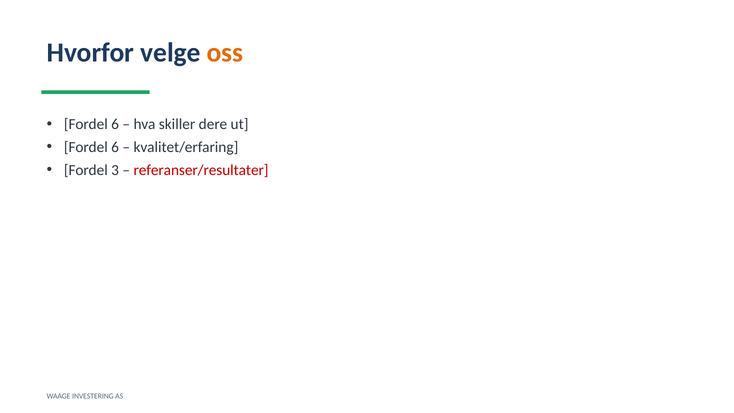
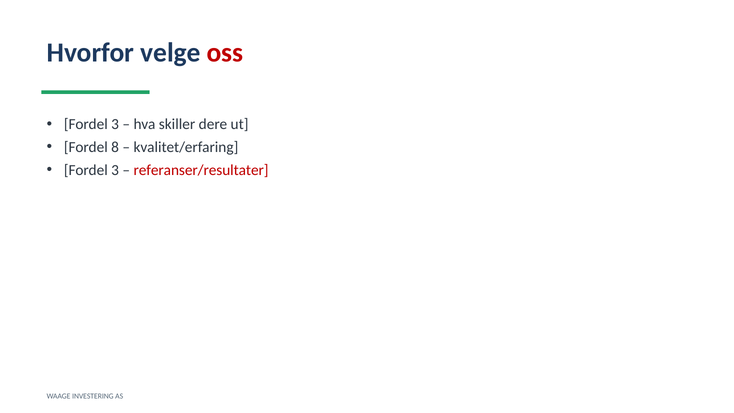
oss colour: orange -> red
6 at (115, 124): 6 -> 3
6 at (115, 147): 6 -> 8
